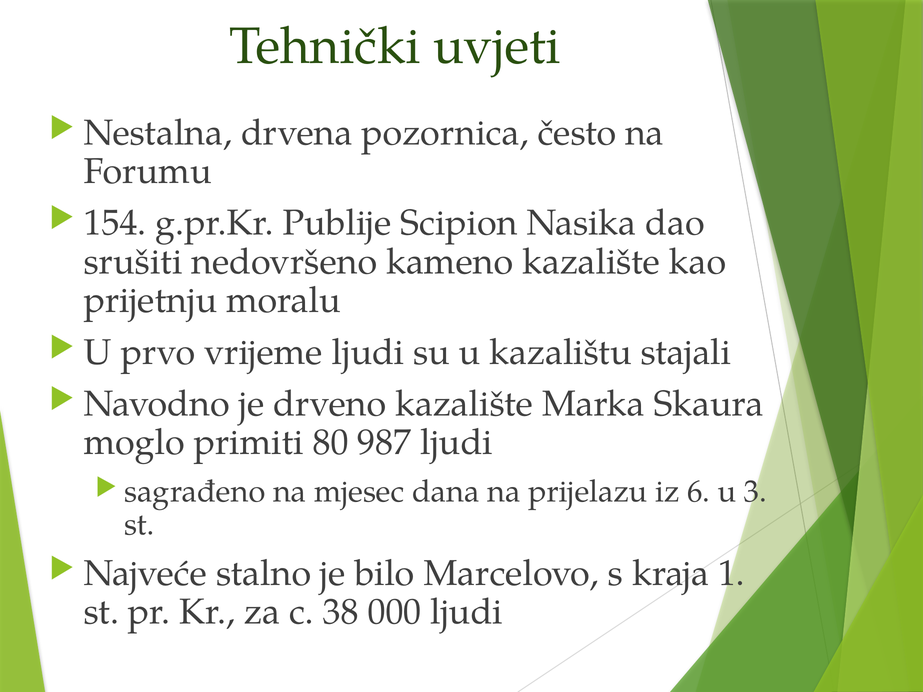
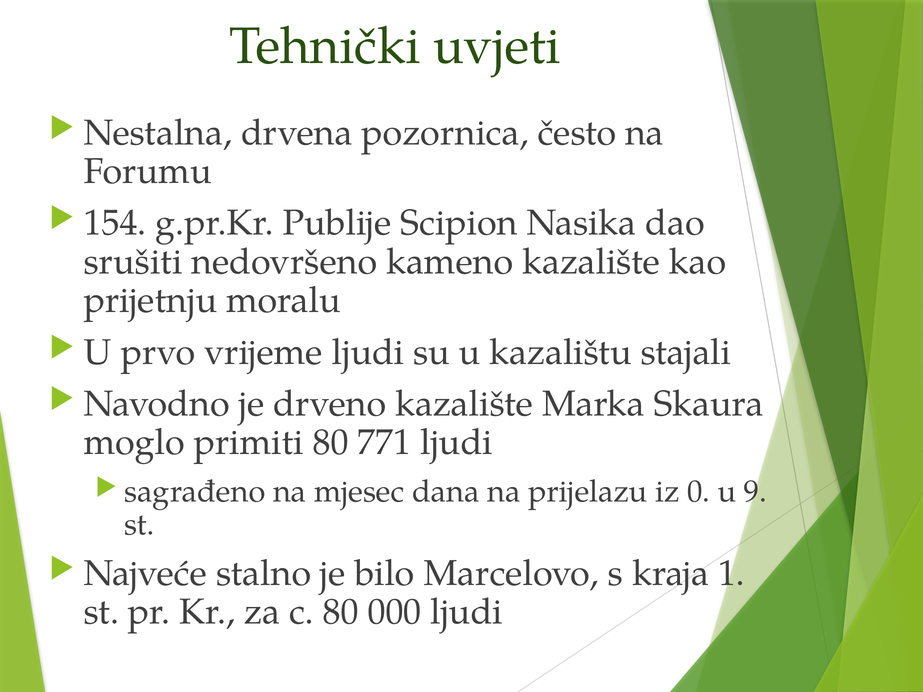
987: 987 -> 771
6: 6 -> 0
3: 3 -> 9
c 38: 38 -> 80
